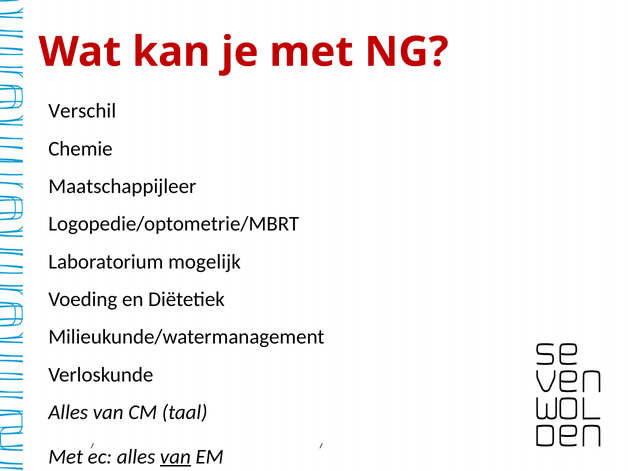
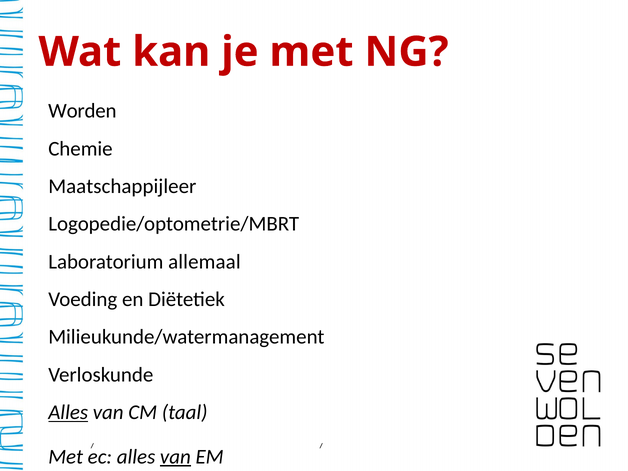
Verschil: Verschil -> Worden
mogelijk: mogelijk -> allemaal
Alles at (68, 412) underline: none -> present
